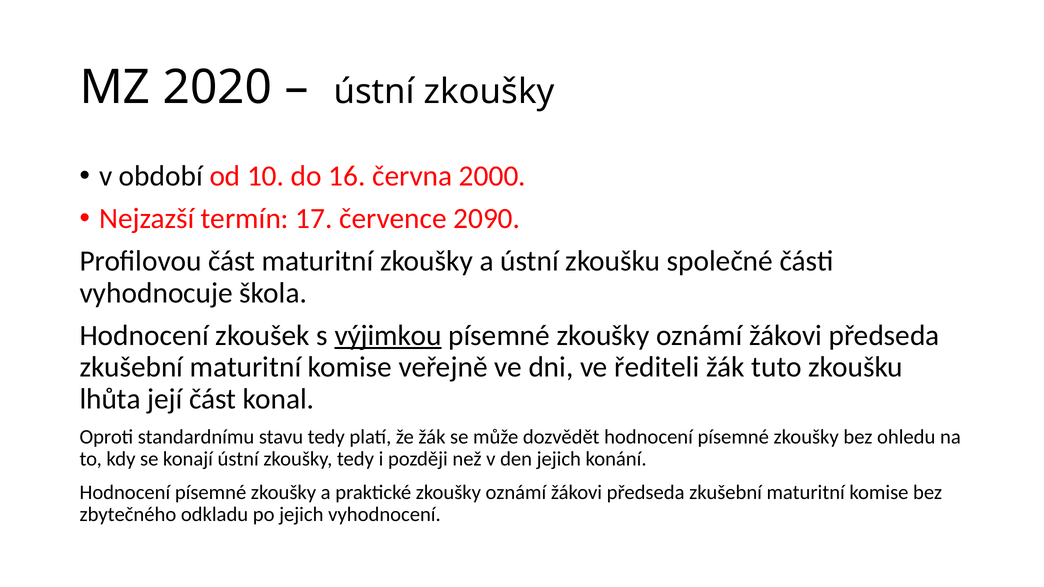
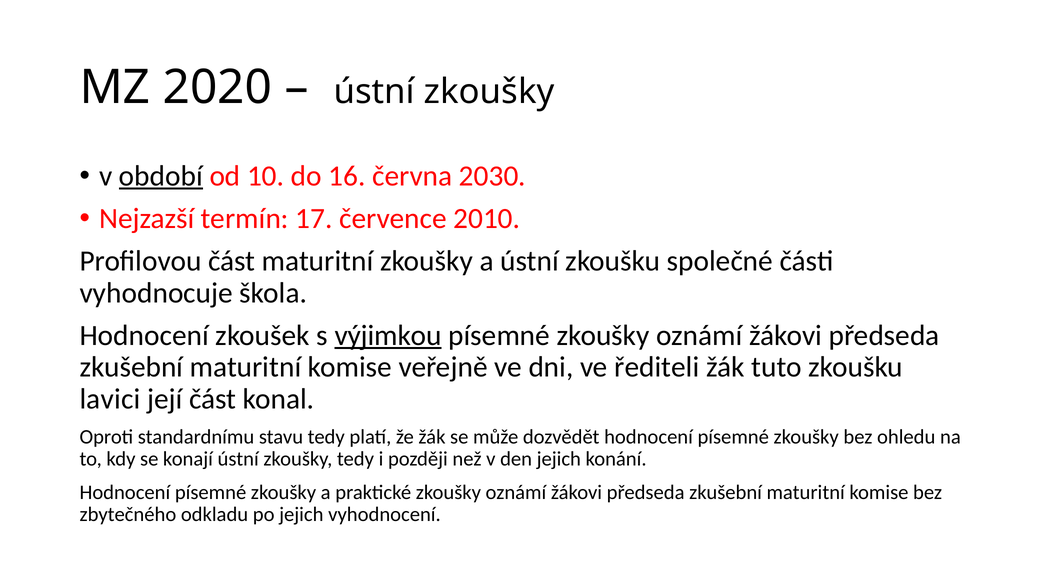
období underline: none -> present
2000: 2000 -> 2030
2090: 2090 -> 2010
lhůta: lhůta -> lavici
